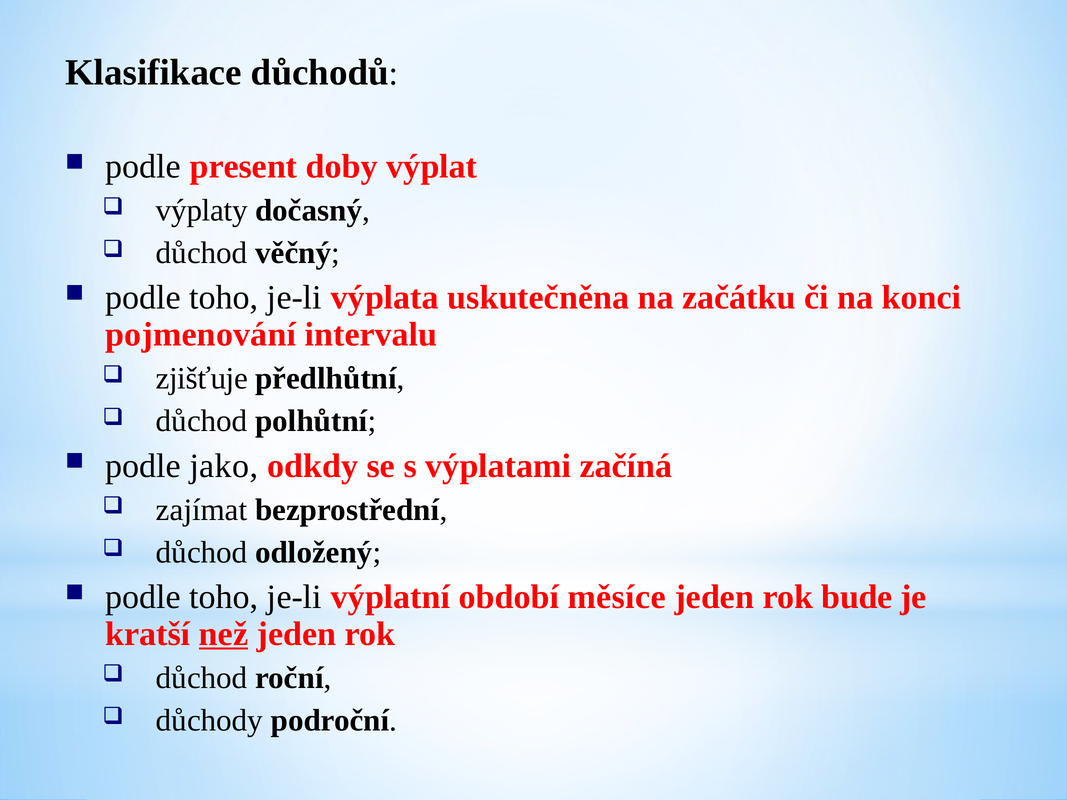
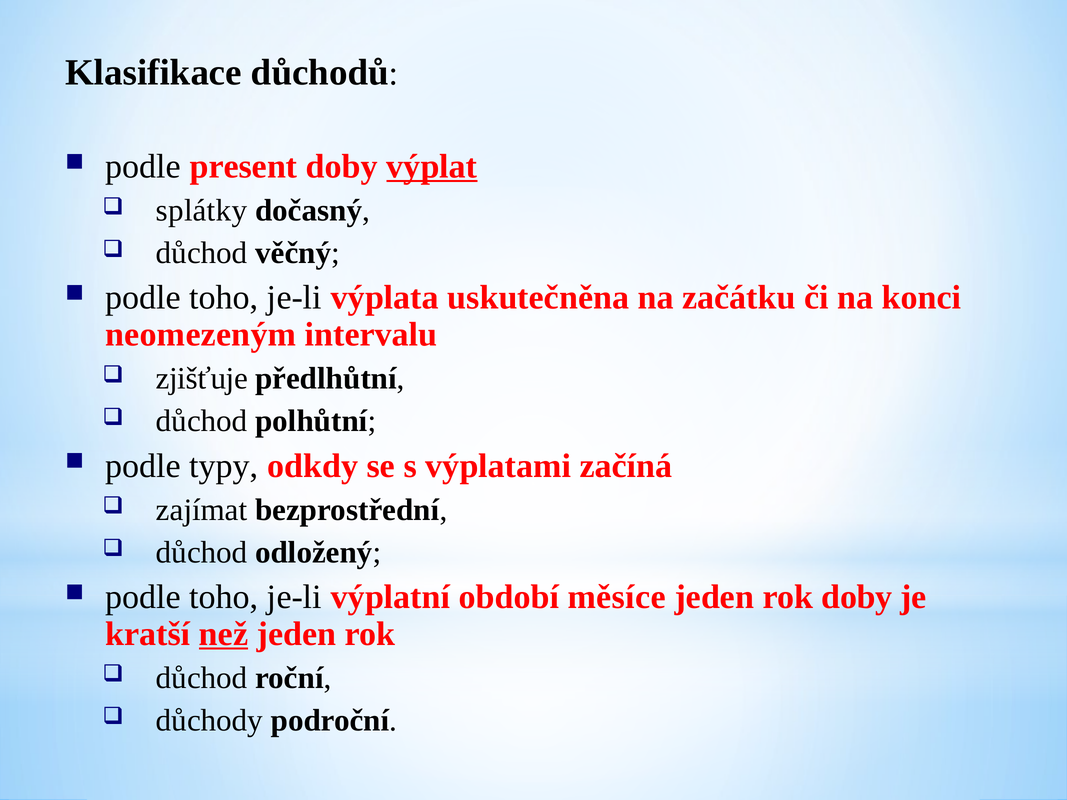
výplat underline: none -> present
výplaty: výplaty -> splátky
pojmenování: pojmenování -> neomezeným
jako: jako -> typy
rok bude: bude -> doby
